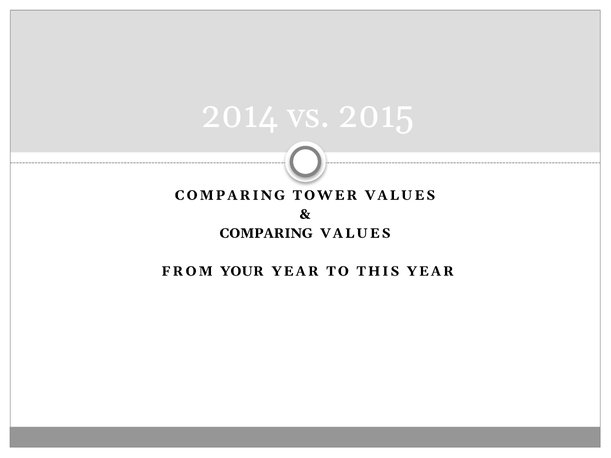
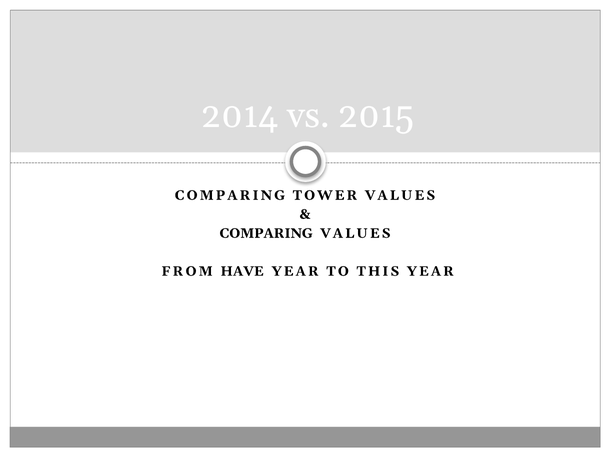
YOUR: YOUR -> HAVE
